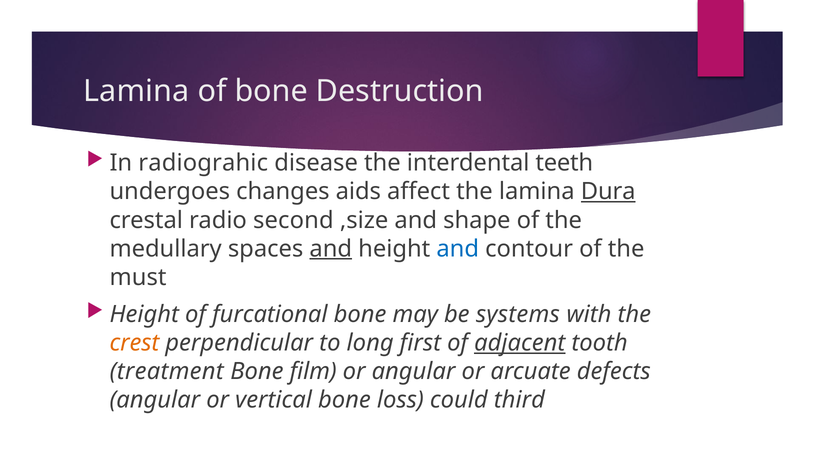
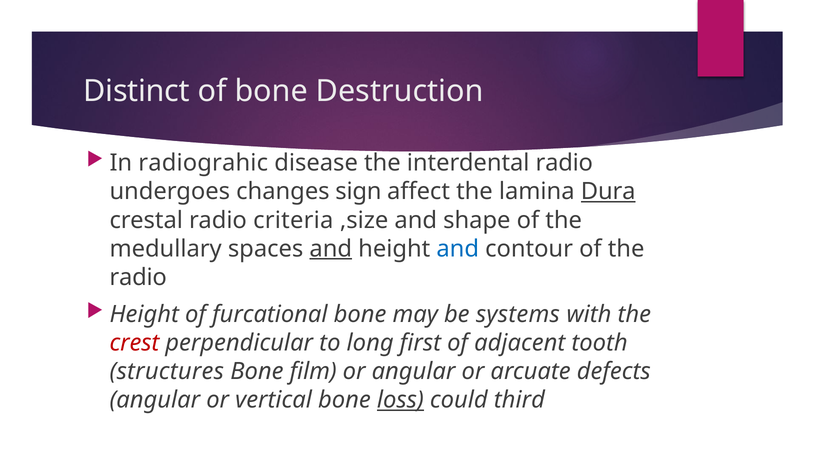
Lamina at (136, 91): Lamina -> Distinct
interdental teeth: teeth -> radio
aids: aids -> sign
second: second -> criteria
must at (138, 277): must -> radio
crest colour: orange -> red
adjacent underline: present -> none
treatment: treatment -> structures
loss underline: none -> present
